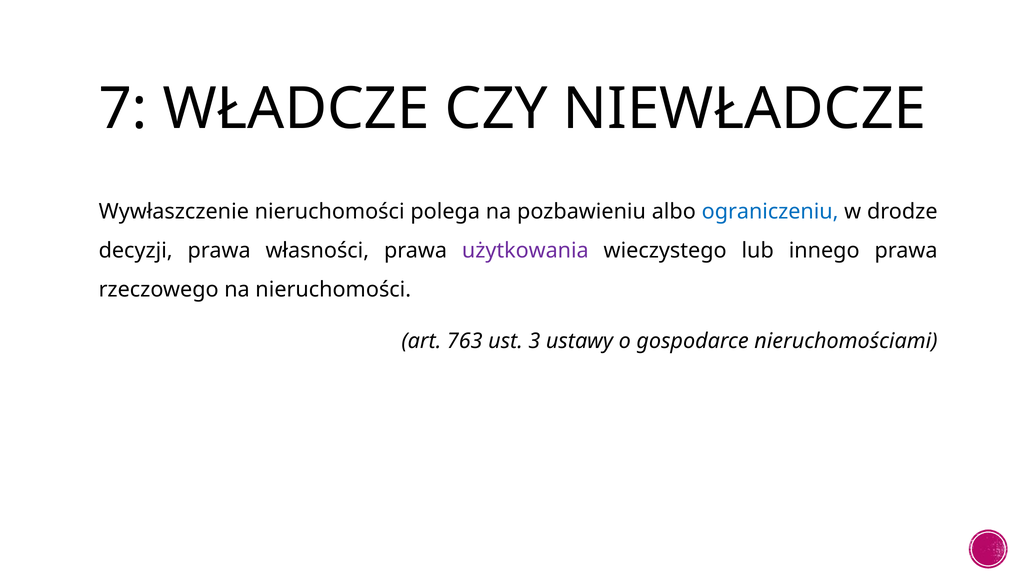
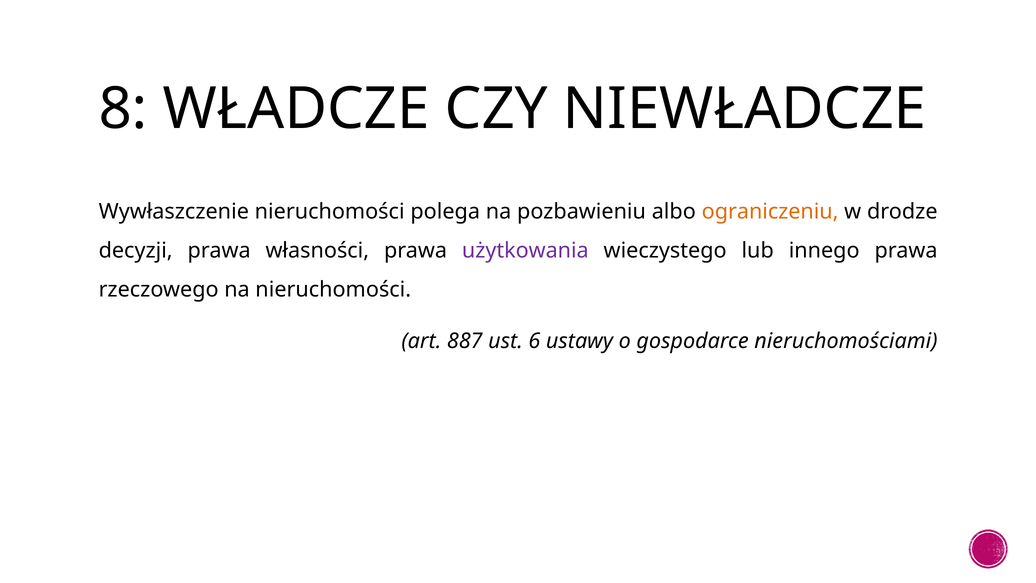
7: 7 -> 8
ograniczeniu colour: blue -> orange
763: 763 -> 887
3: 3 -> 6
